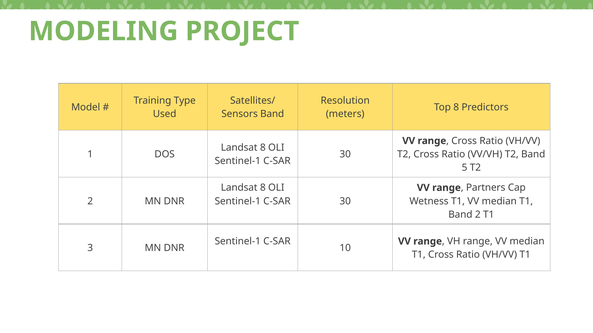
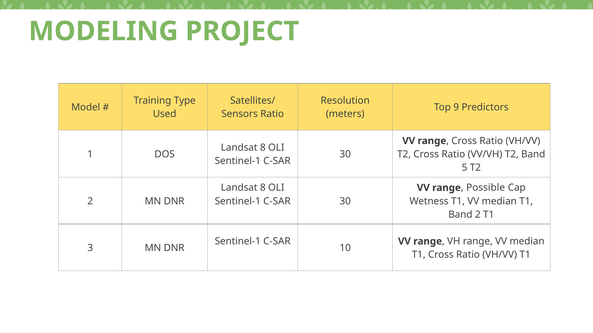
Top 8: 8 -> 9
Band at (272, 114): Band -> Ratio
Partners: Partners -> Possible
